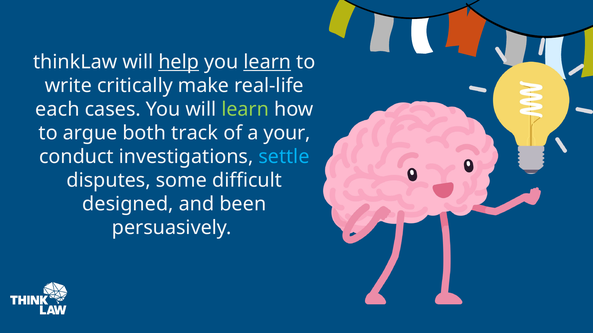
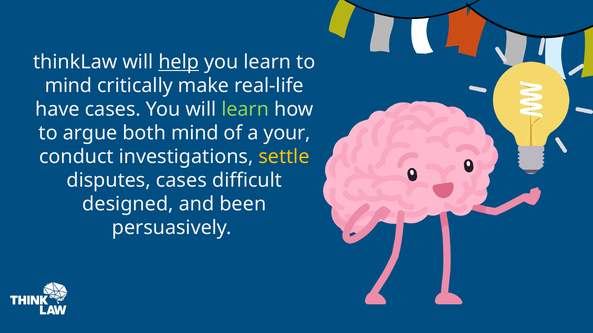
learn at (267, 62) underline: present -> none
write at (68, 86): write -> mind
each: each -> have
both track: track -> mind
settle colour: light blue -> yellow
disputes some: some -> cases
